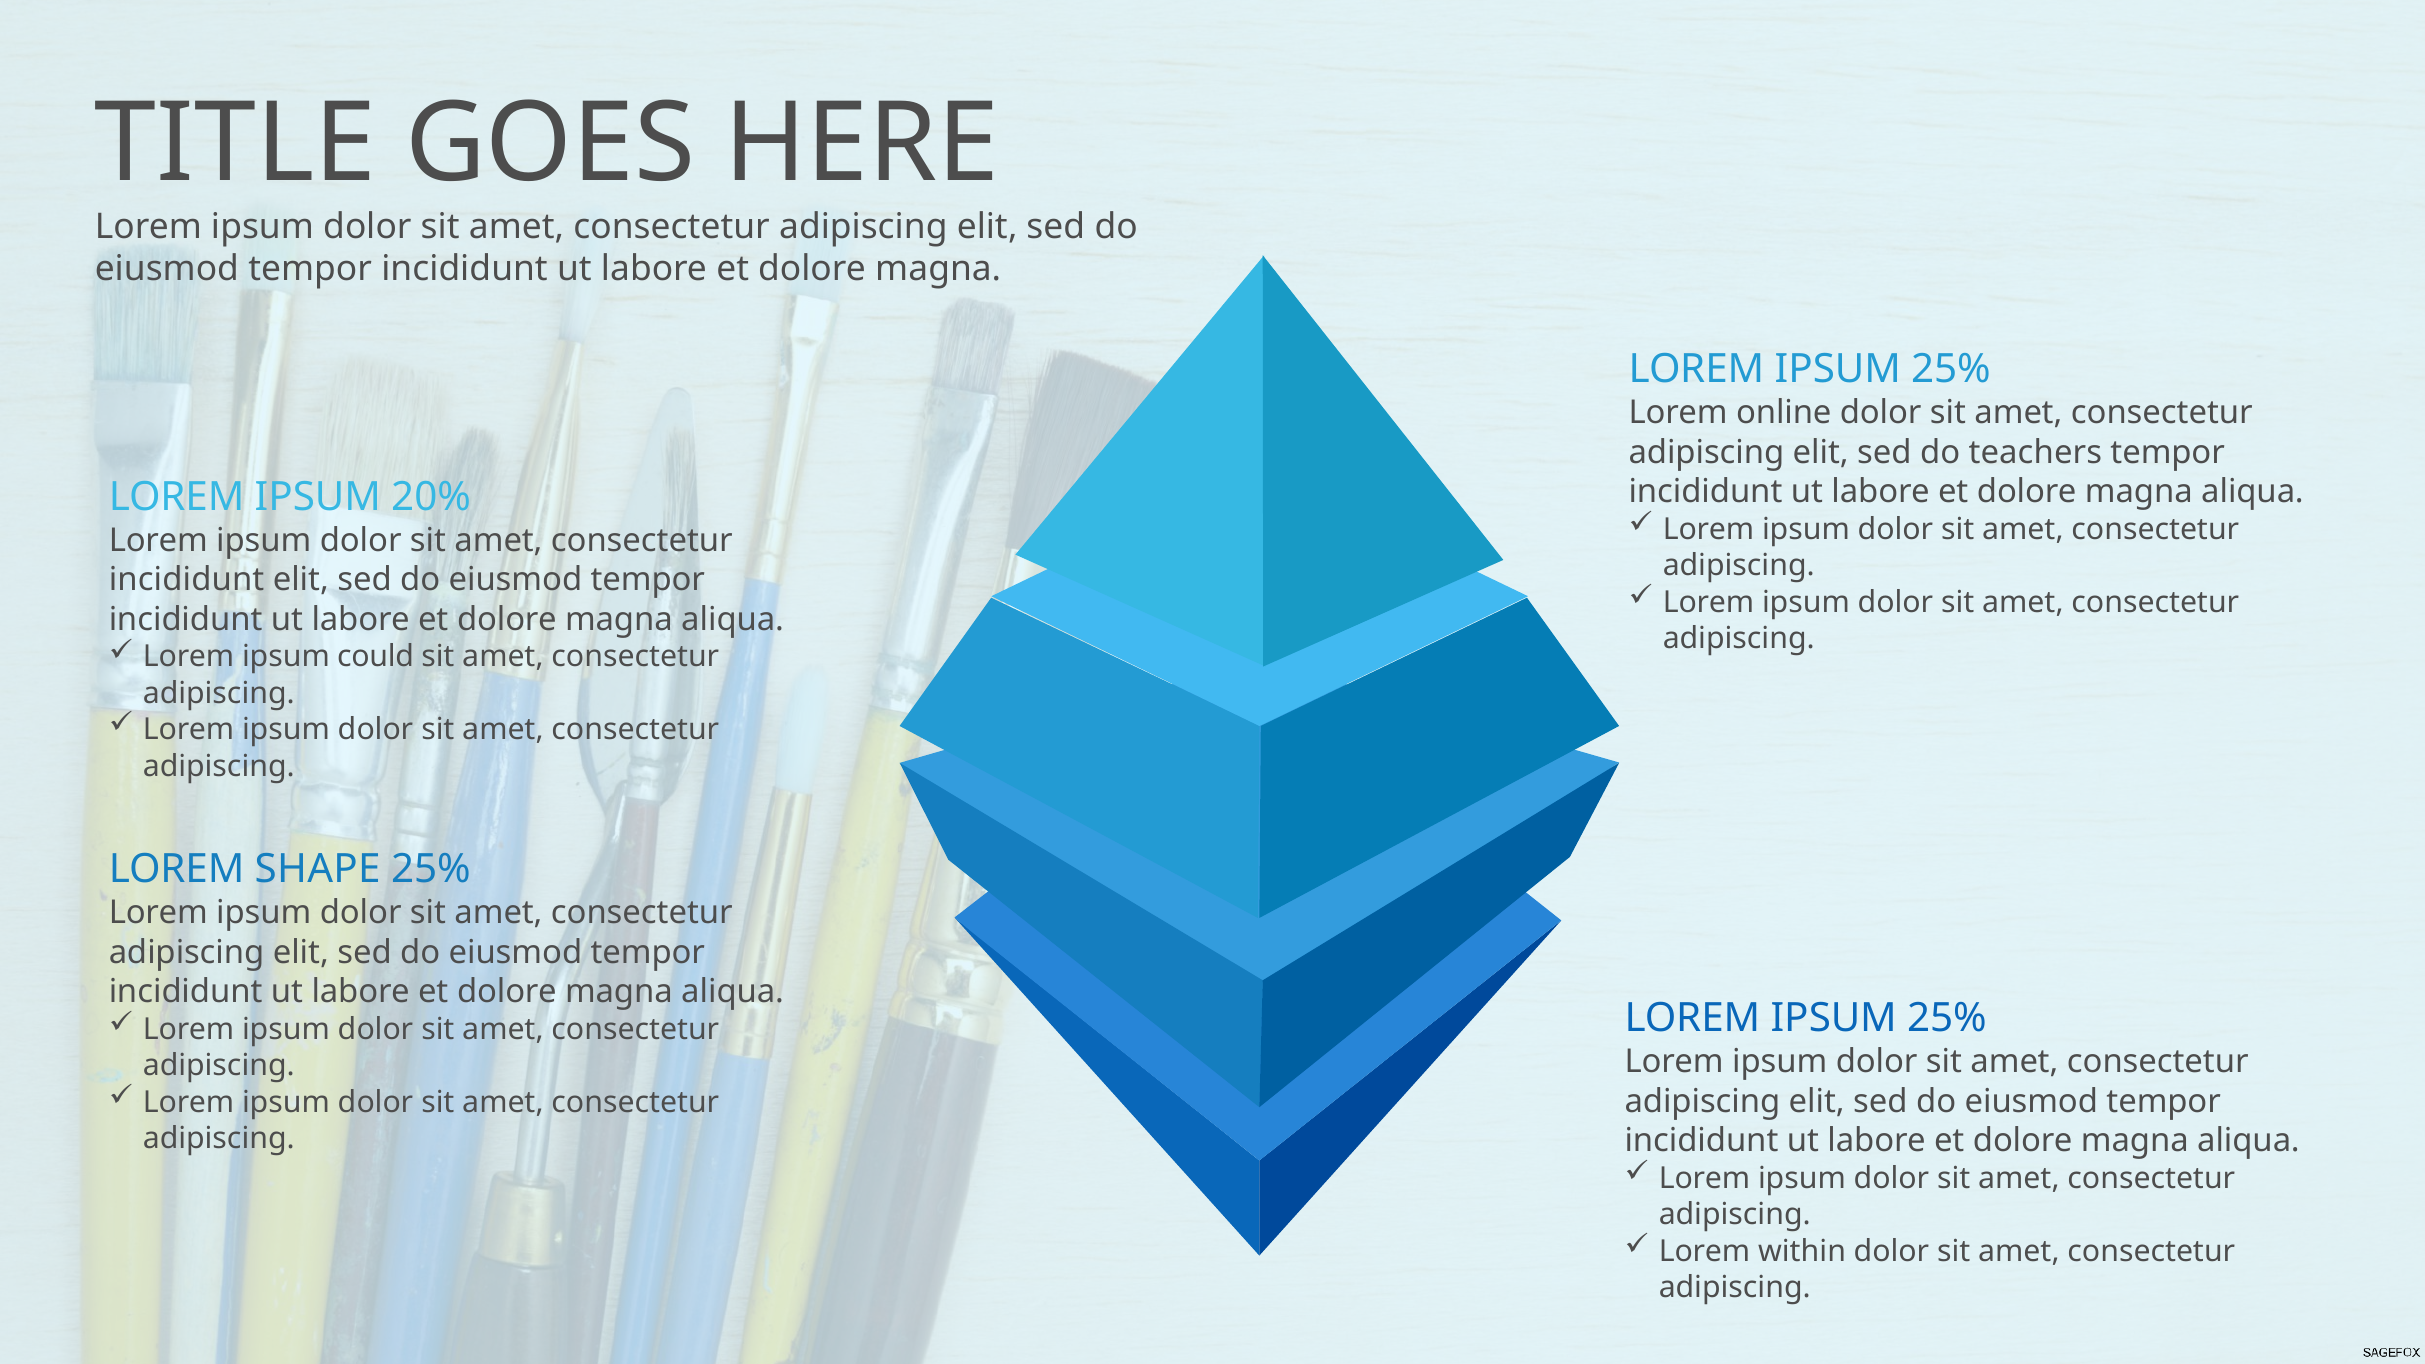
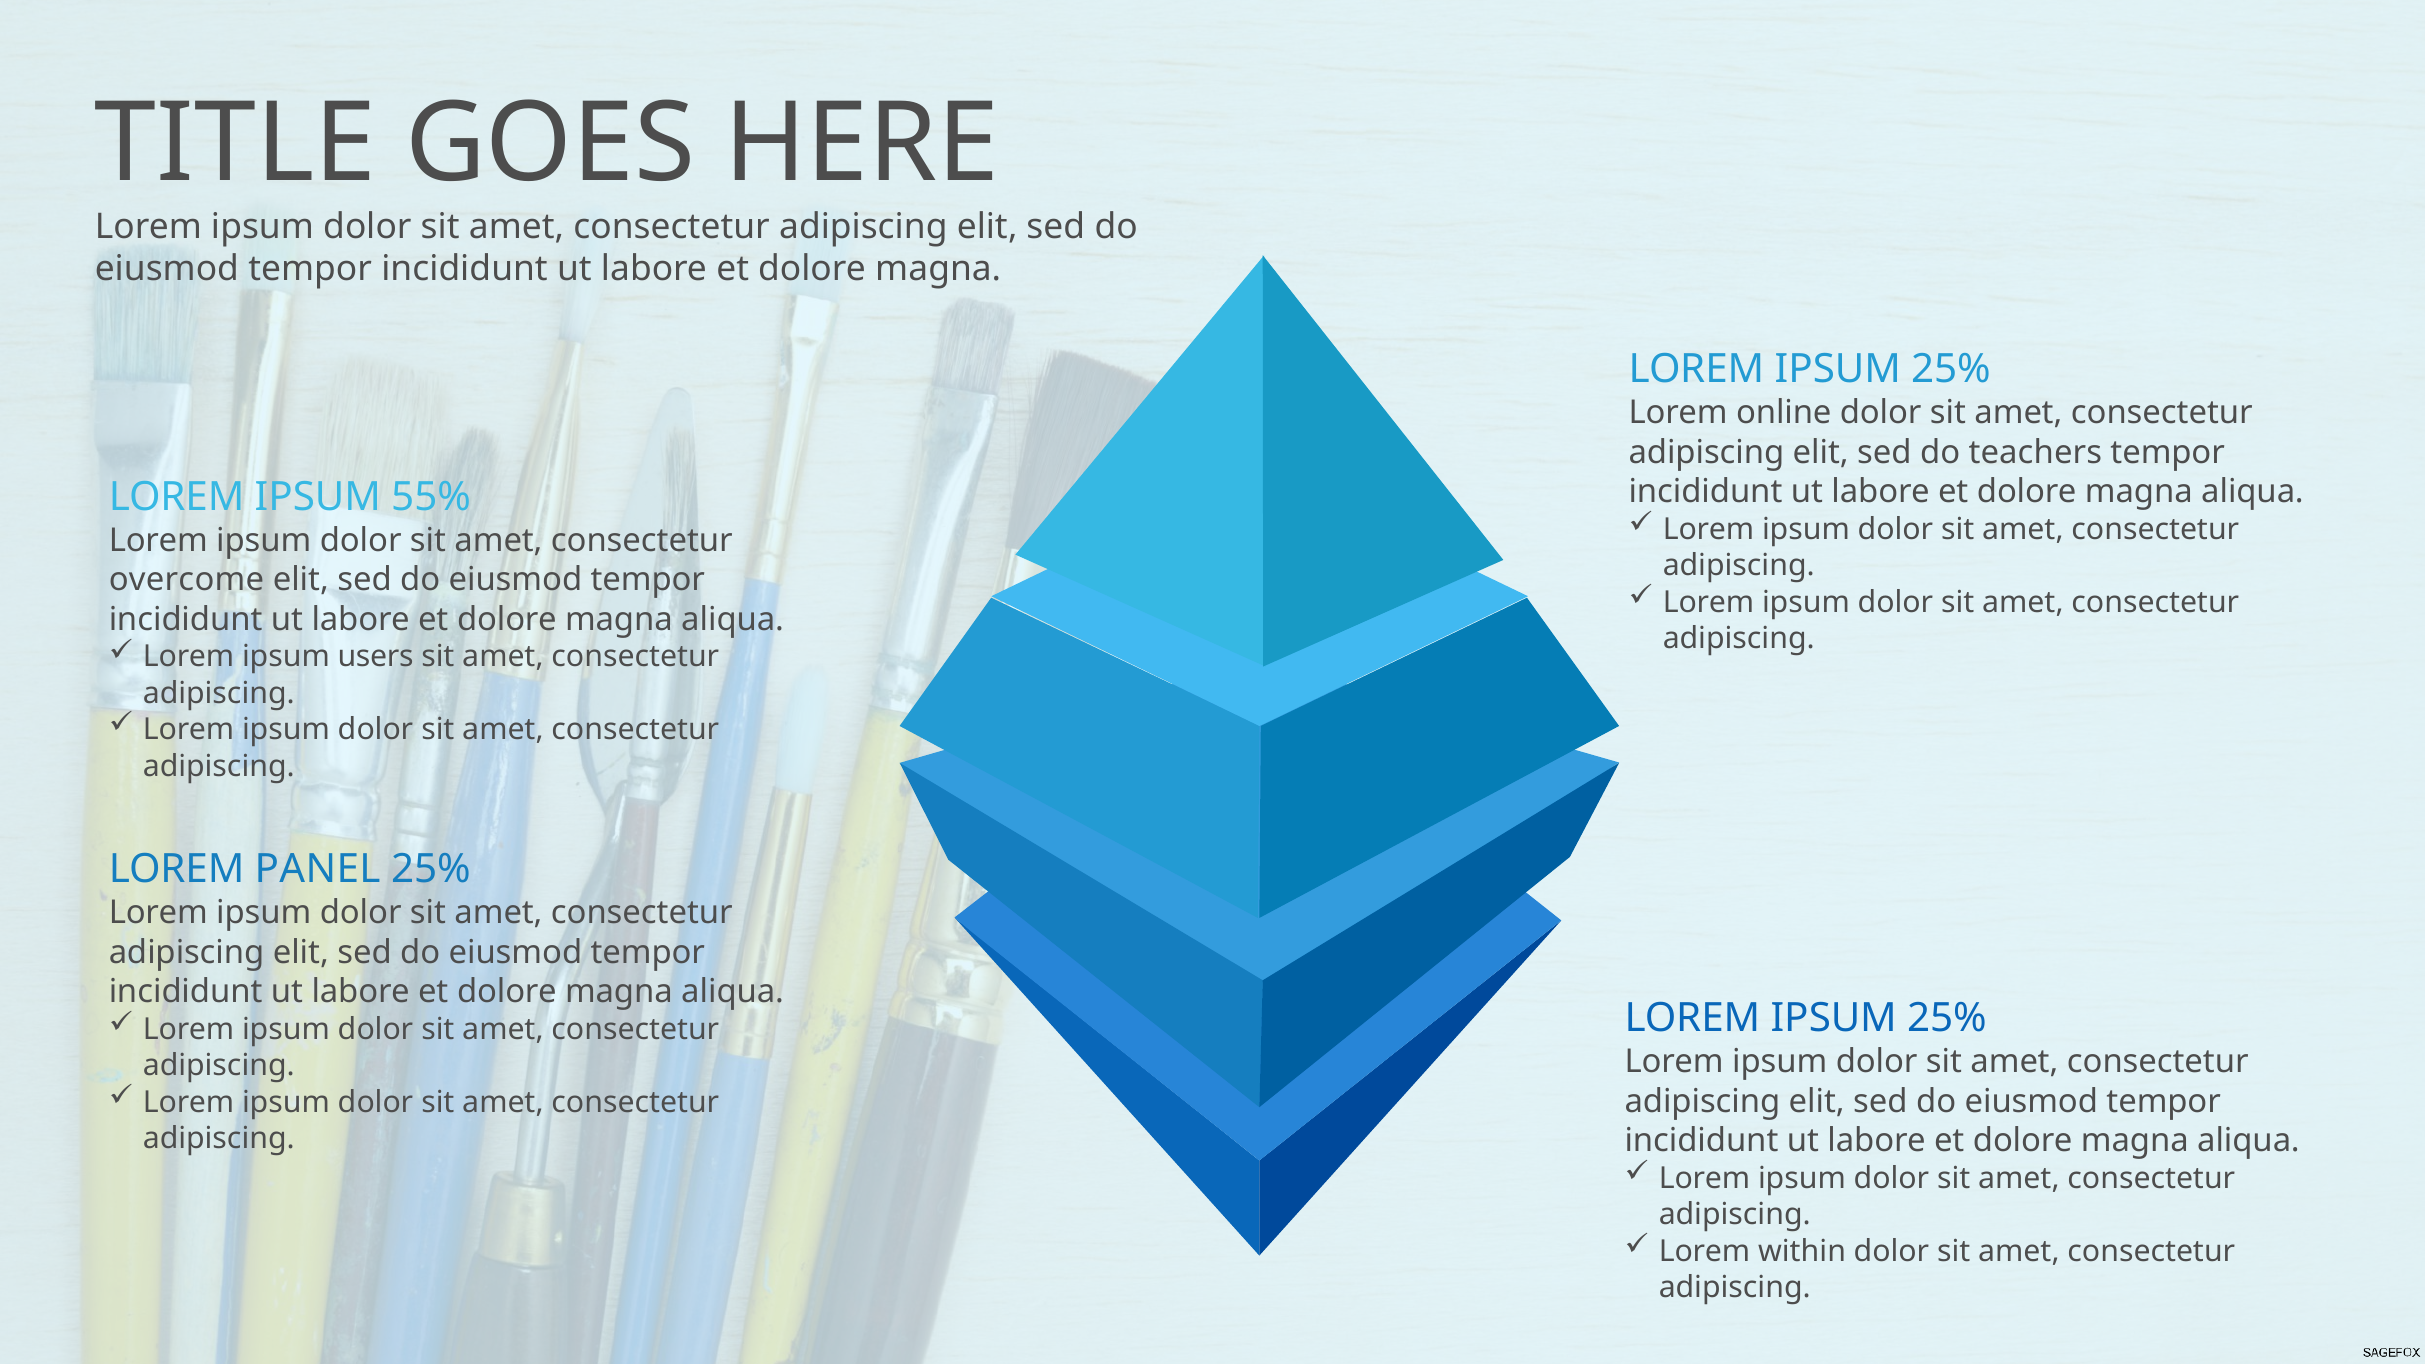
20%: 20% -> 55%
incididunt at (187, 580): incididunt -> overcome
could: could -> users
SHAPE: SHAPE -> PANEL
